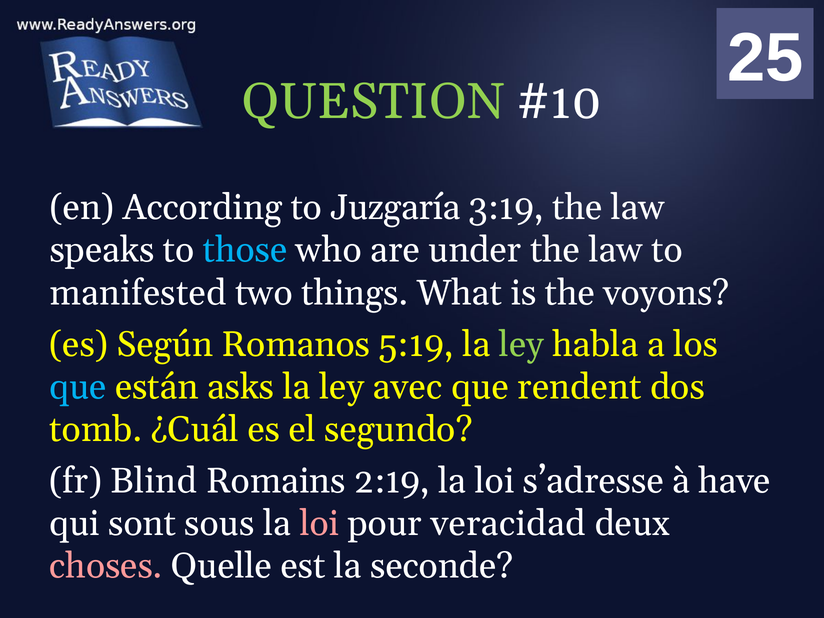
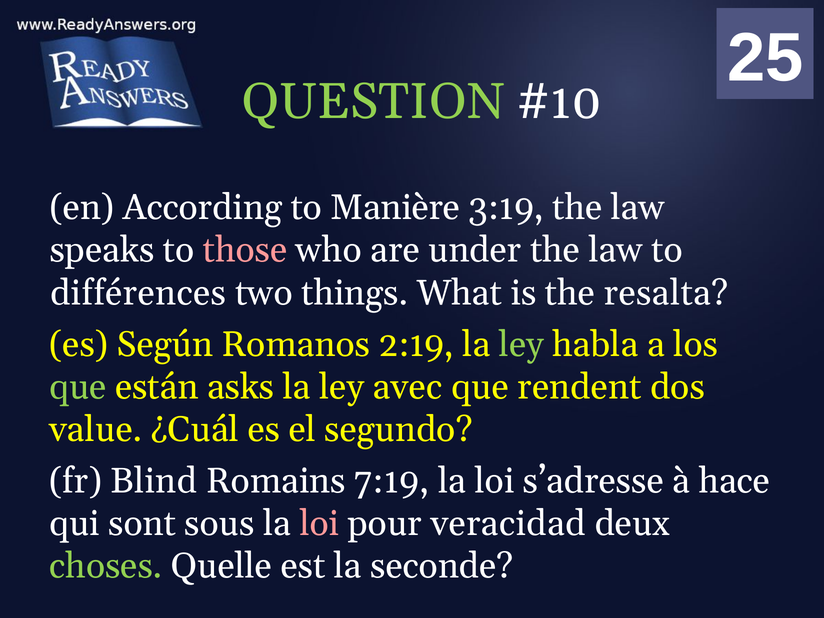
Juzgaría: Juzgaría -> Manière
those colour: light blue -> pink
manifested: manifested -> différences
voyons: voyons -> resalta
5:19: 5:19 -> 2:19
que at (78, 387) colour: light blue -> light green
tomb: tomb -> value
2:19: 2:19 -> 7:19
have: have -> hace
choses colour: pink -> light green
